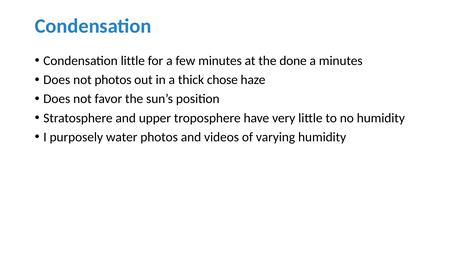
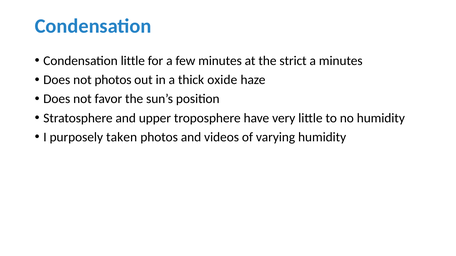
done: done -> strict
chose: chose -> oxide
water: water -> taken
